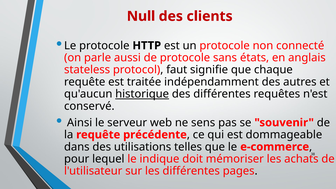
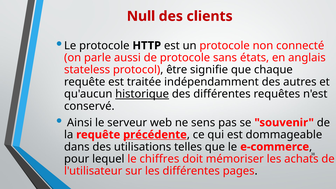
faut: faut -> être
précédente underline: none -> present
indique: indique -> chiffres
